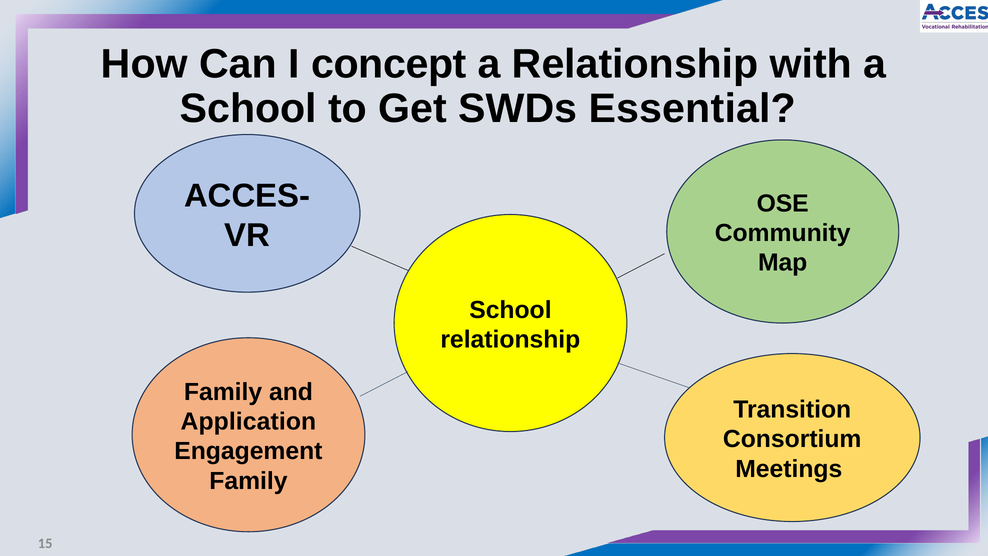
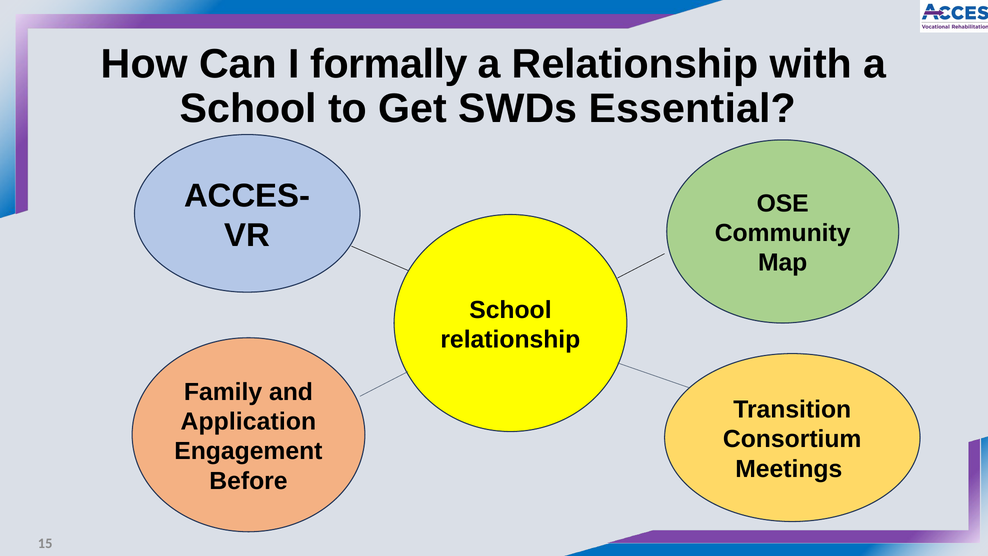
concept: concept -> formally
Family at (248, 481): Family -> Before
